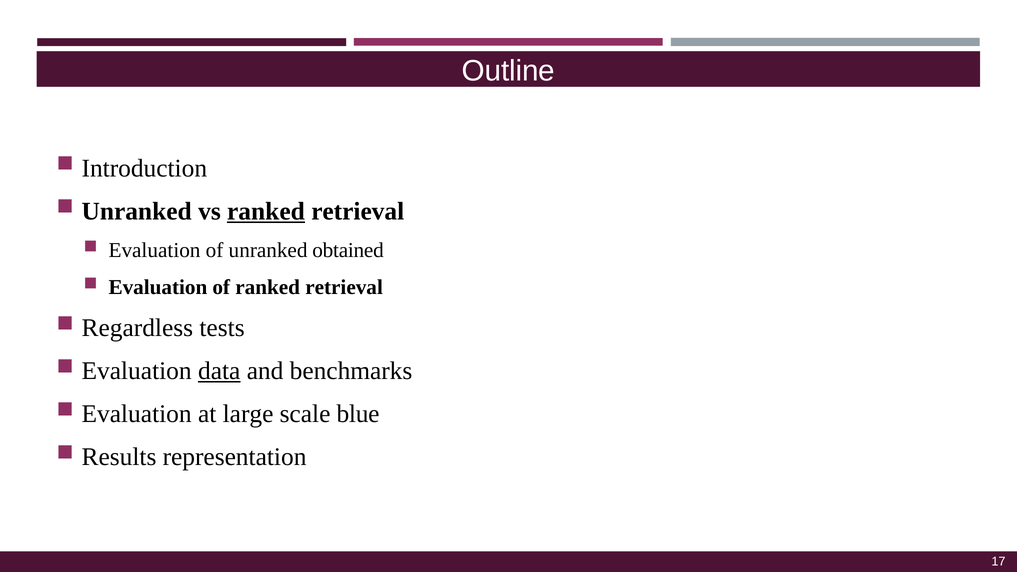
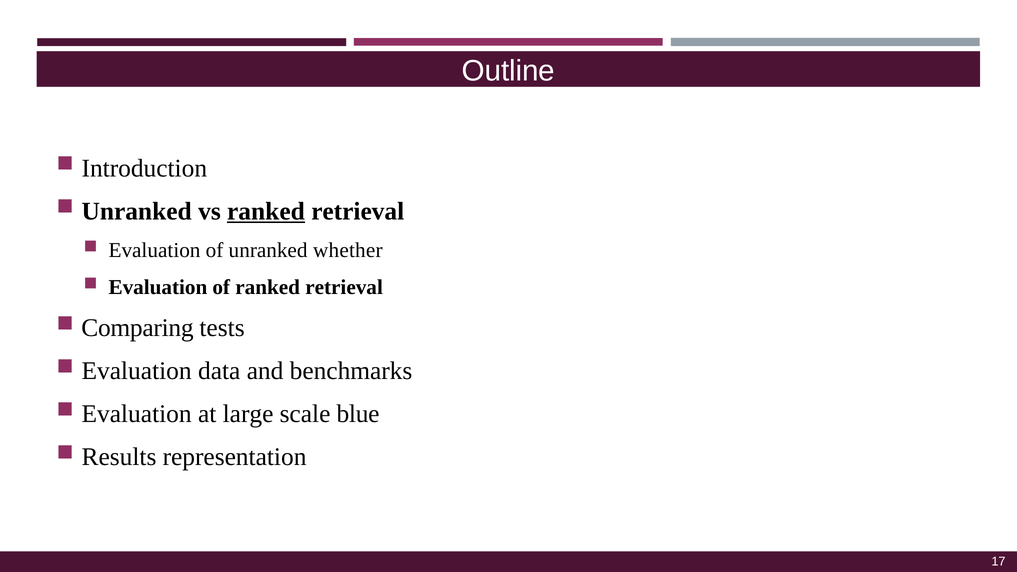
obtained: obtained -> whether
Regardless: Regardless -> Comparing
data underline: present -> none
